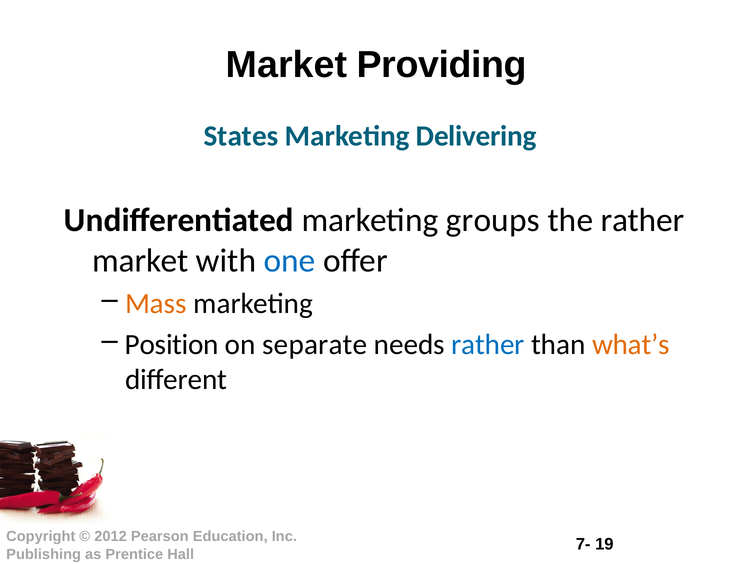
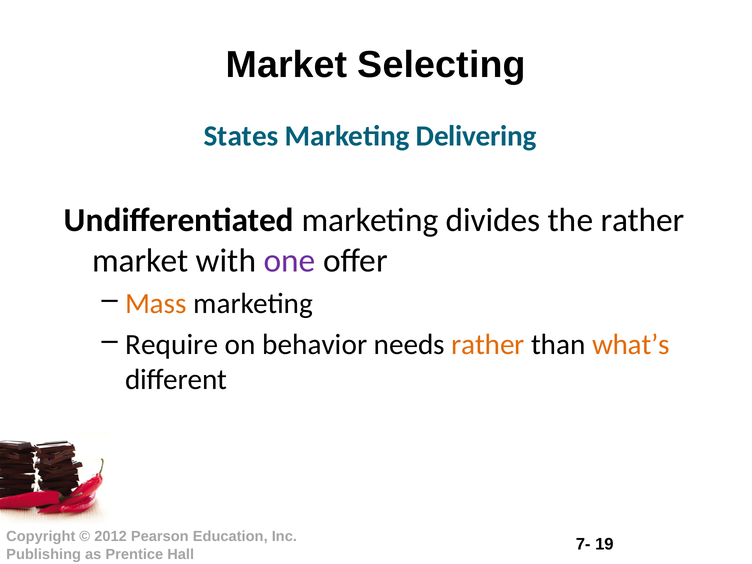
Providing: Providing -> Selecting
groups: groups -> divides
one colour: blue -> purple
Position: Position -> Require
separate: separate -> behavior
rather at (488, 345) colour: blue -> orange
